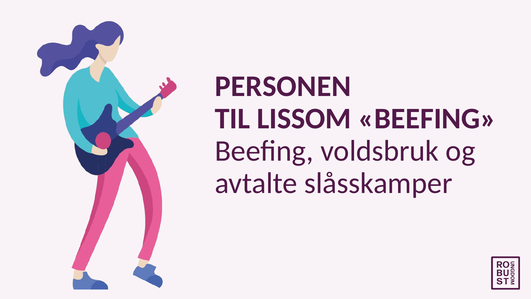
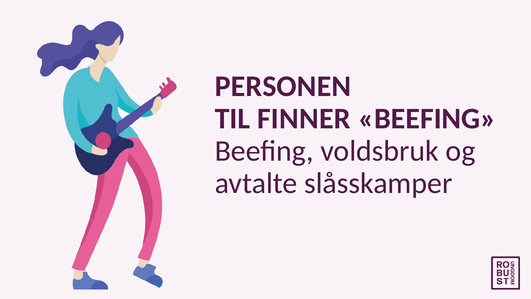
LISSOM: LISSOM -> FINNER
